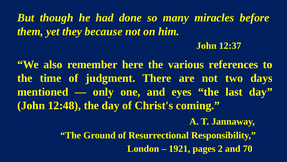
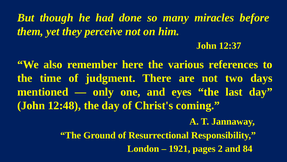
because: because -> perceive
70: 70 -> 84
